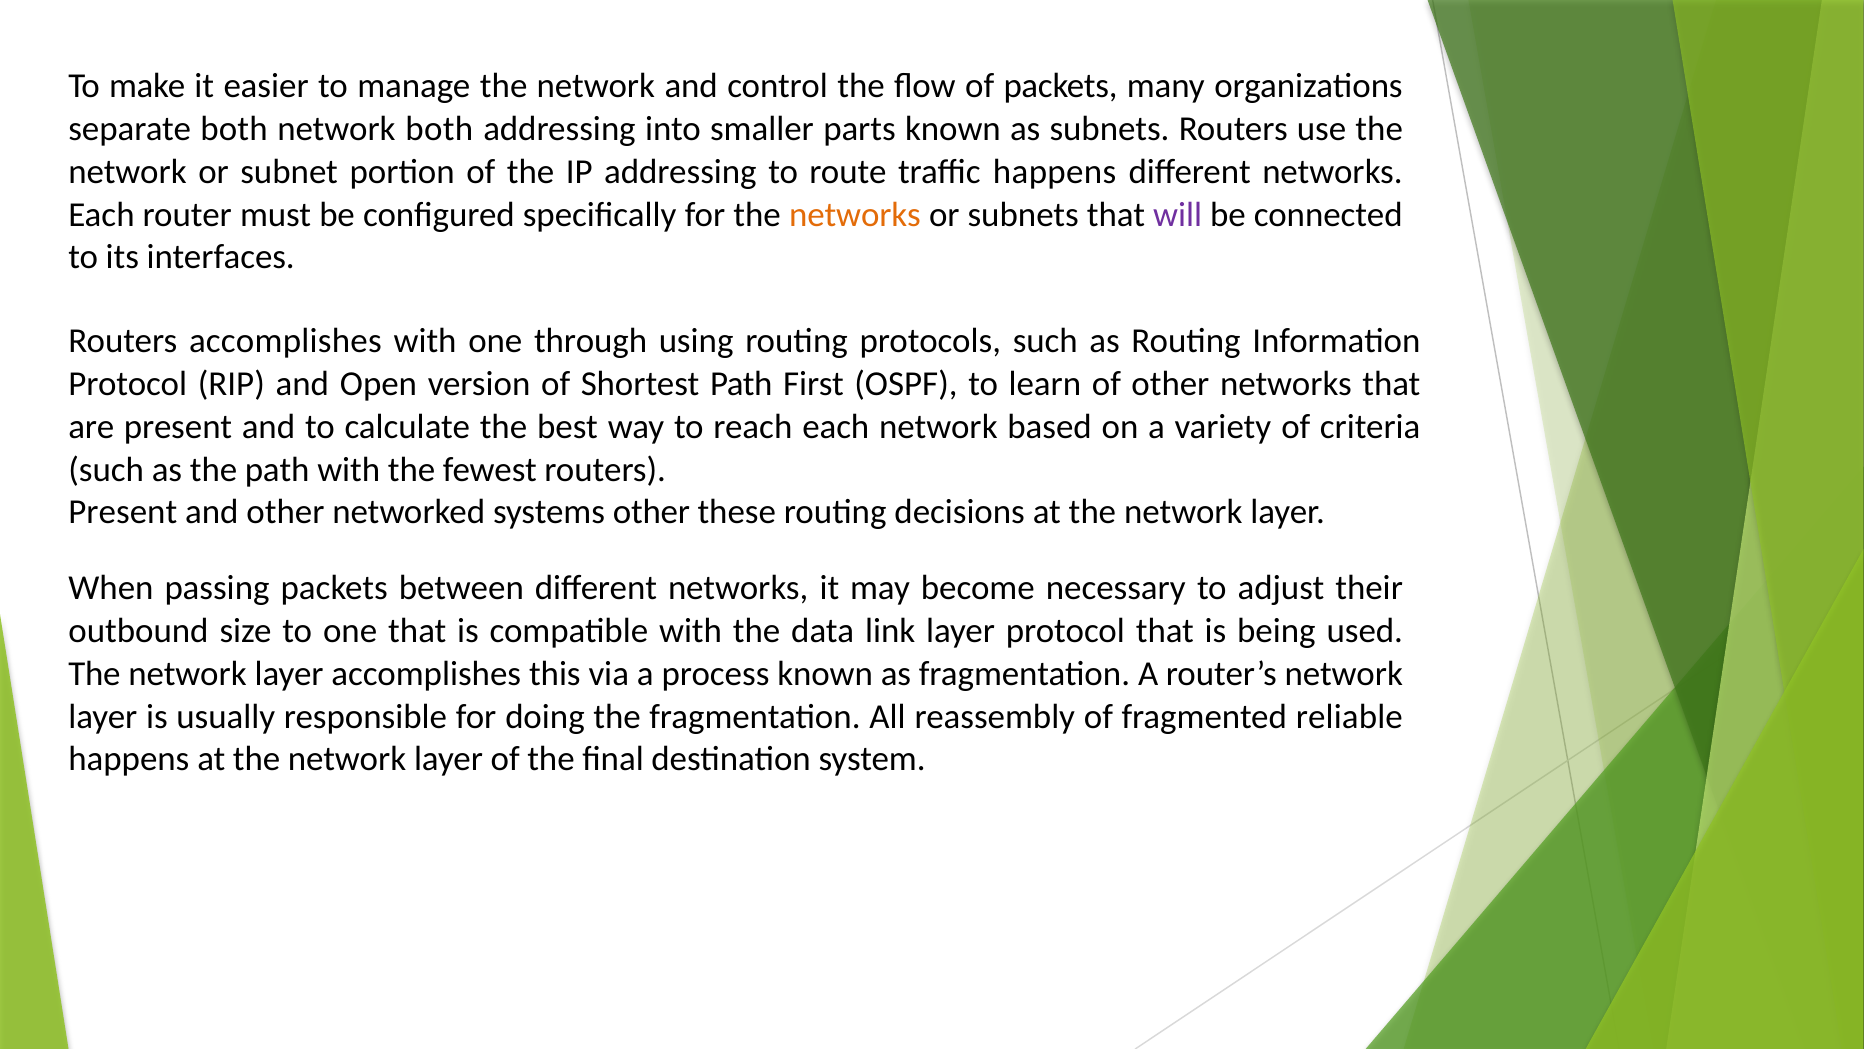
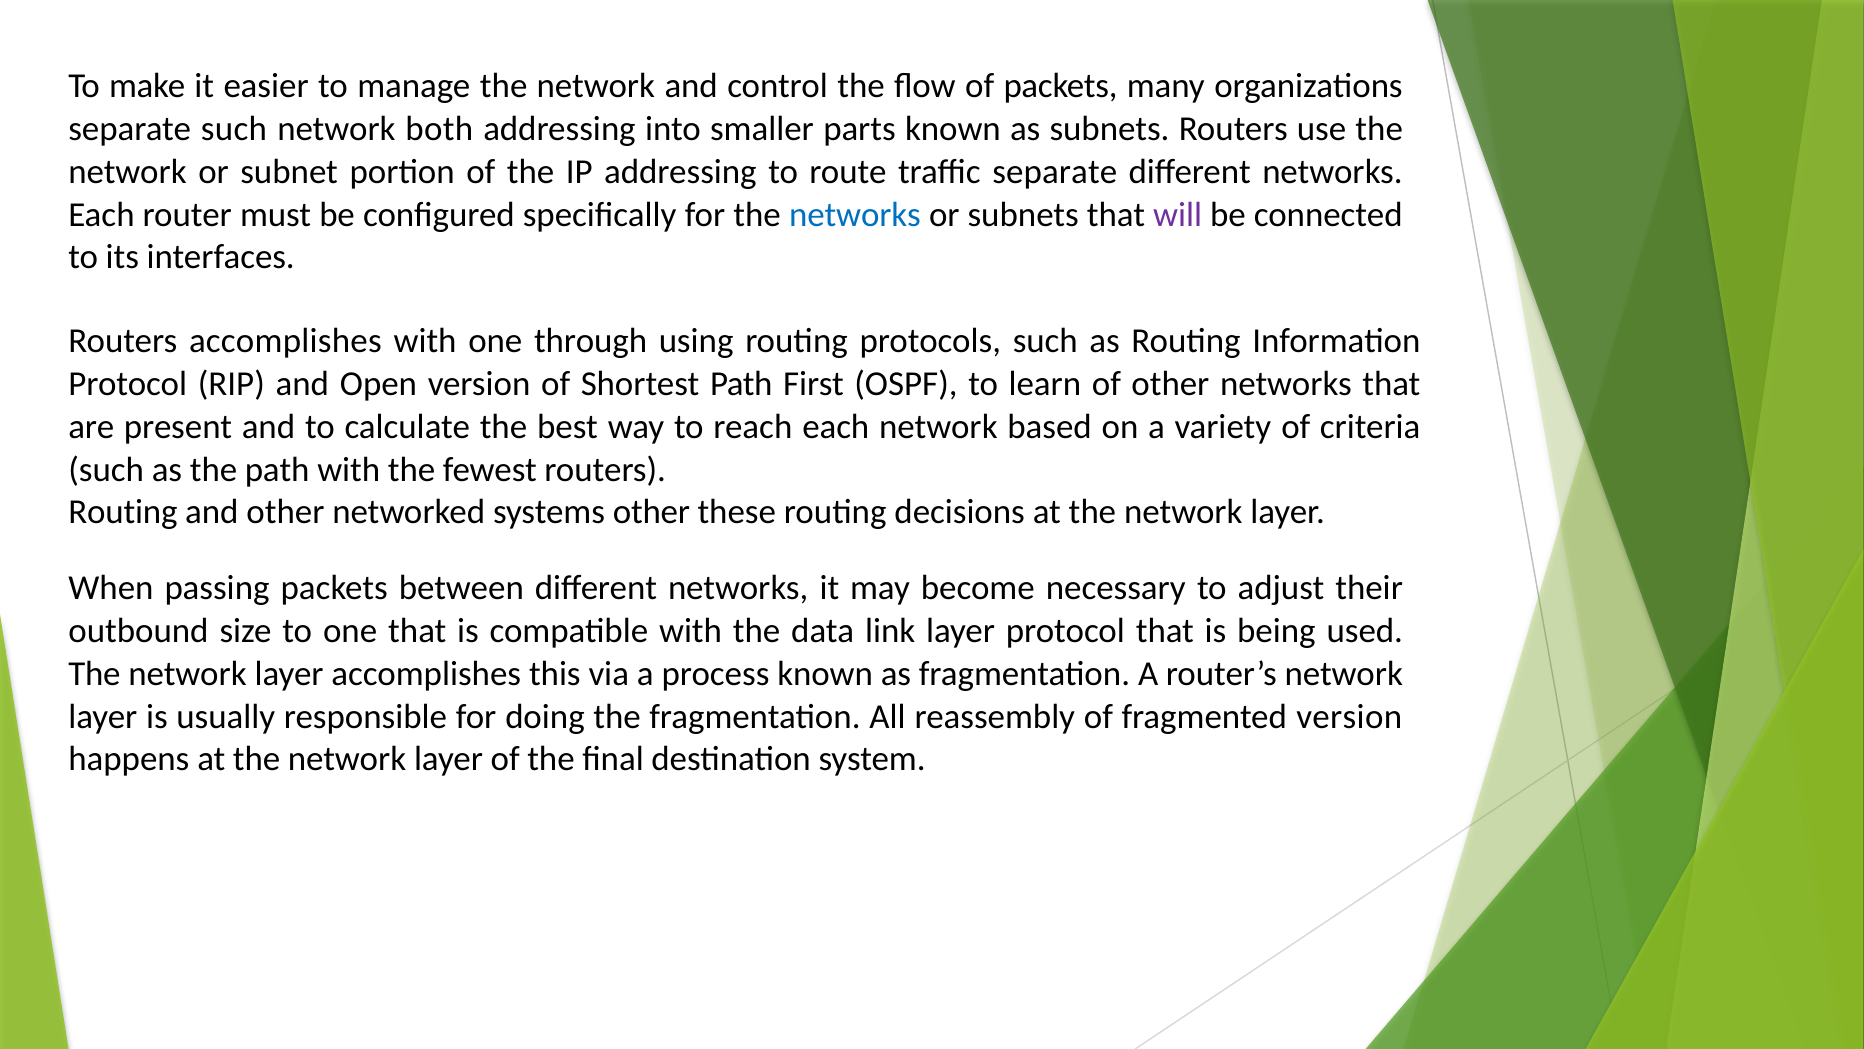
separate both: both -> such
traffic happens: happens -> separate
networks at (855, 214) colour: orange -> blue
Present at (123, 511): Present -> Routing
fragmented reliable: reliable -> version
